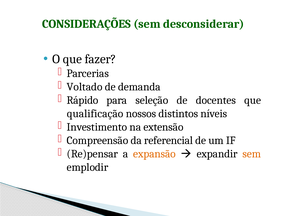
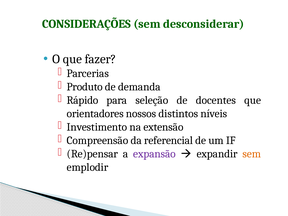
Voltado: Voltado -> Produto
qualificação: qualificação -> orientadores
expansão colour: orange -> purple
